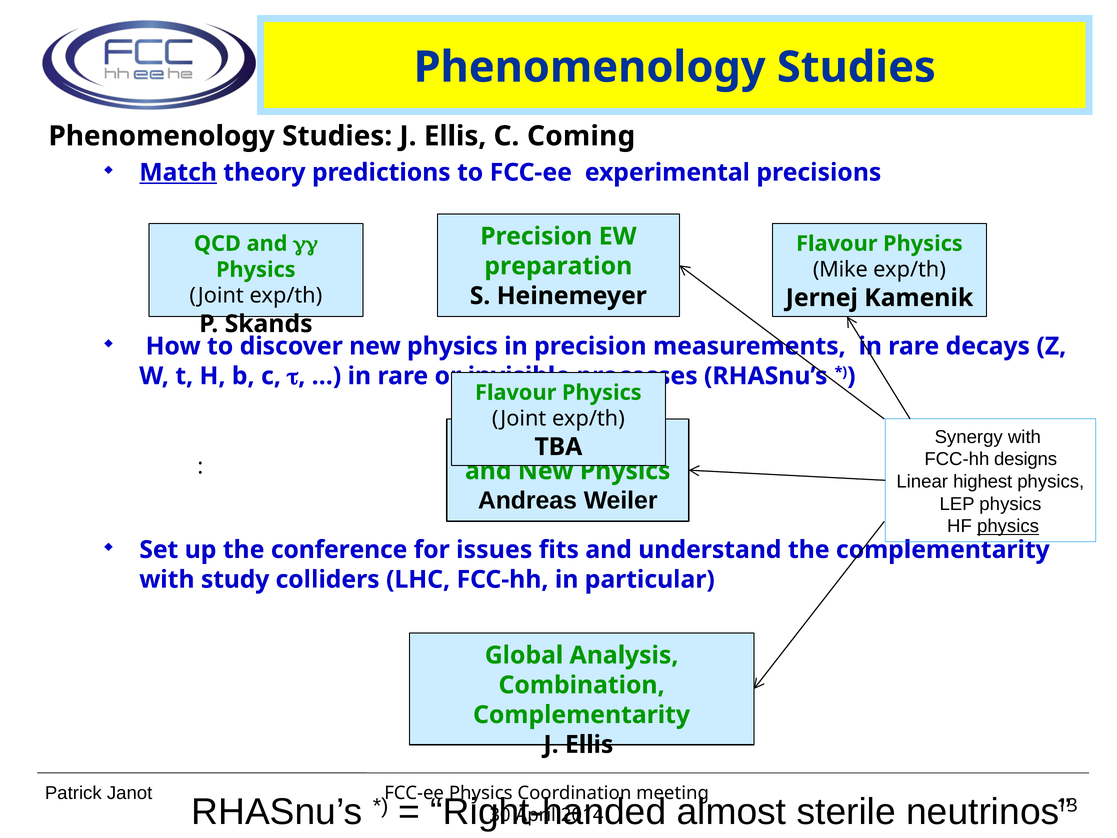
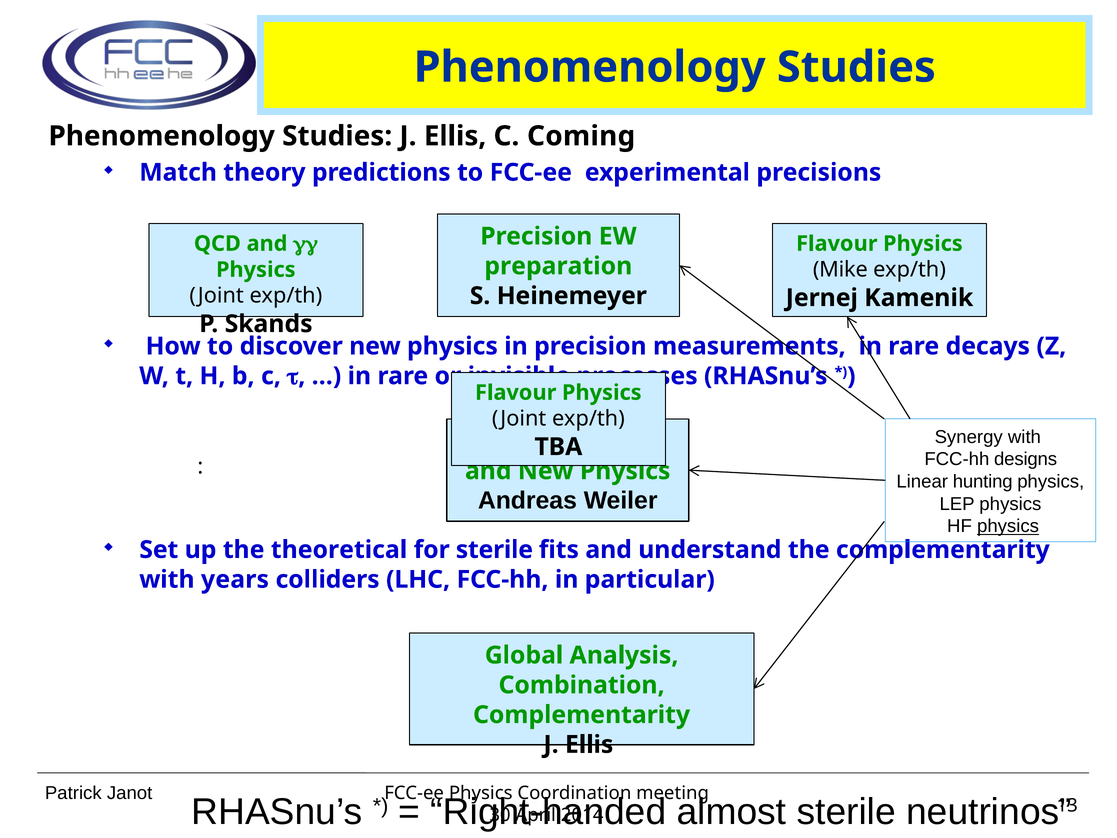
Match underline: present -> none
highest: highest -> hunting
conference: conference -> theoretical
for issues: issues -> sterile
study: study -> years
